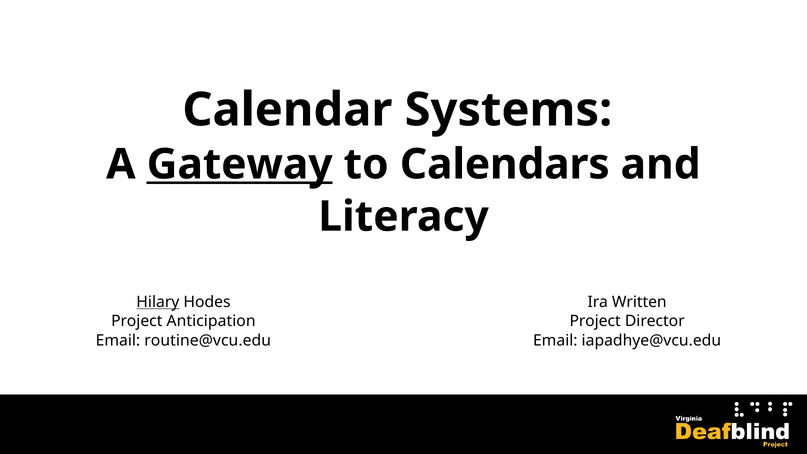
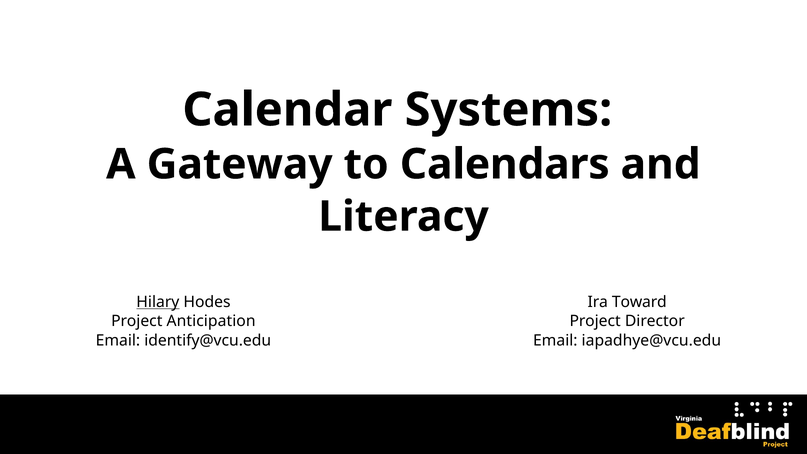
Gateway underline: present -> none
Written: Written -> Toward
routine@vcu.edu: routine@vcu.edu -> identify@vcu.edu
